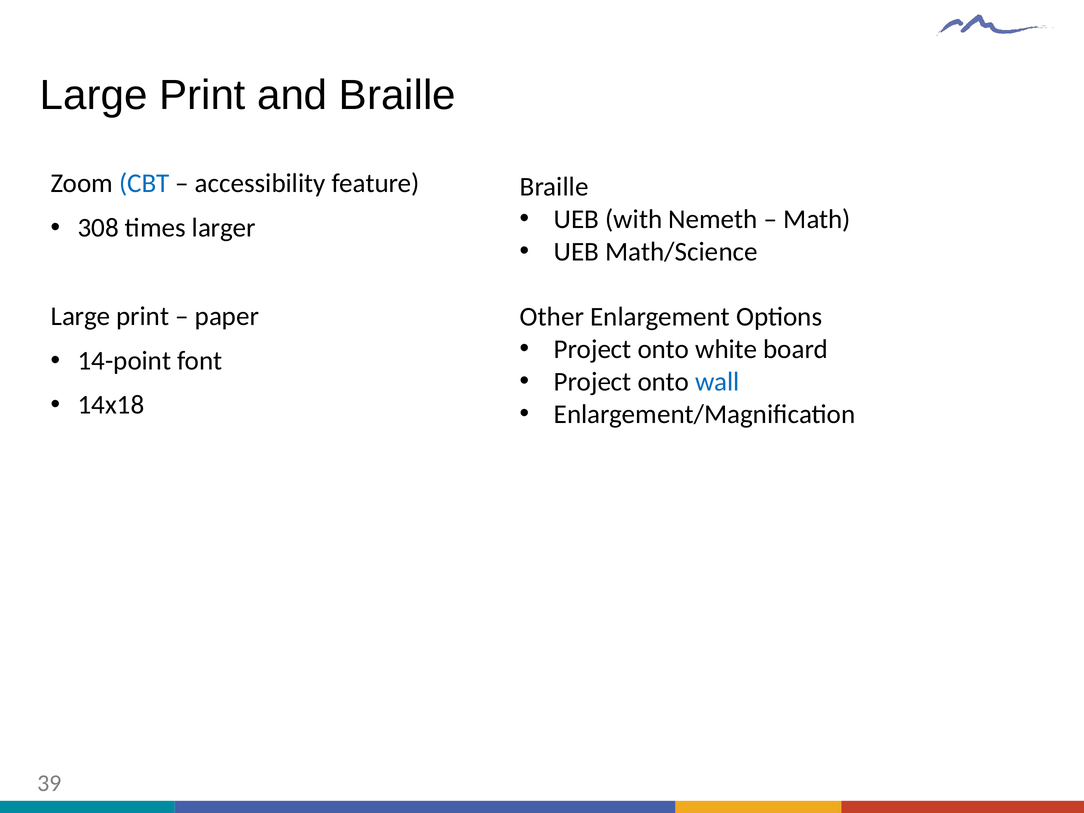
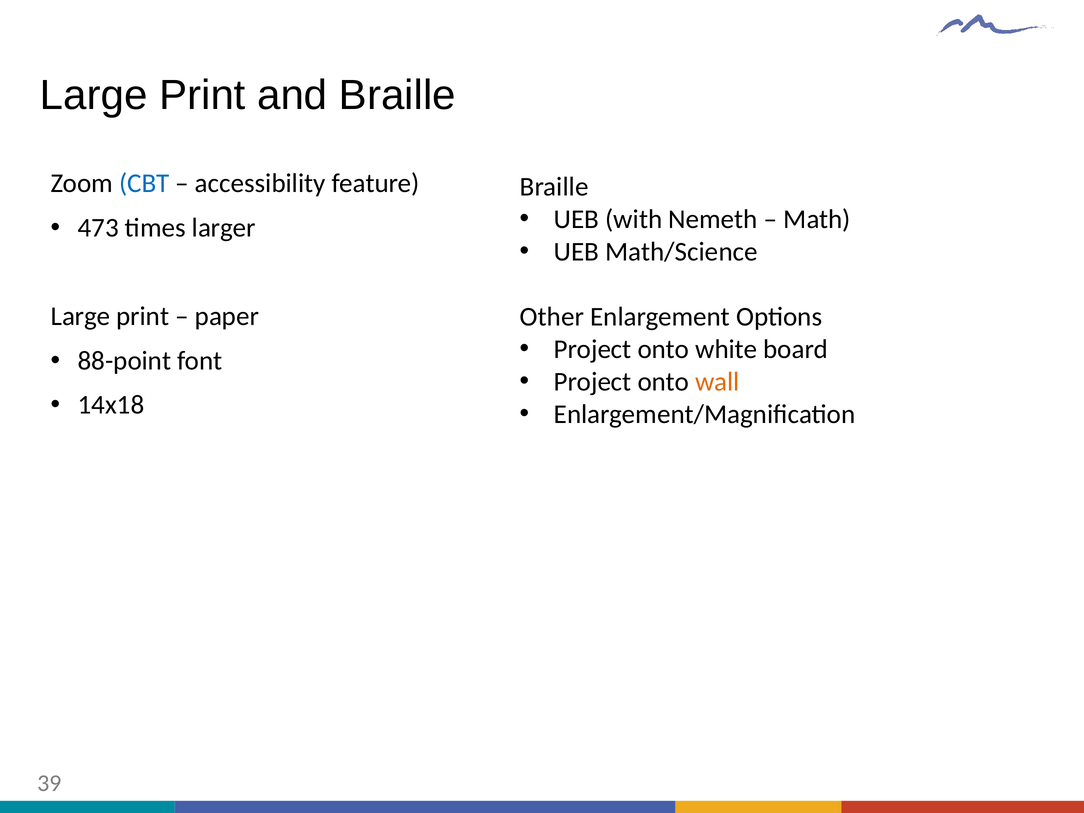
308: 308 -> 473
14-point: 14-point -> 88-point
wall colour: blue -> orange
